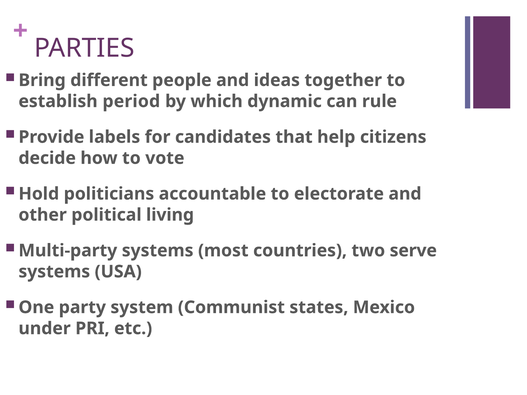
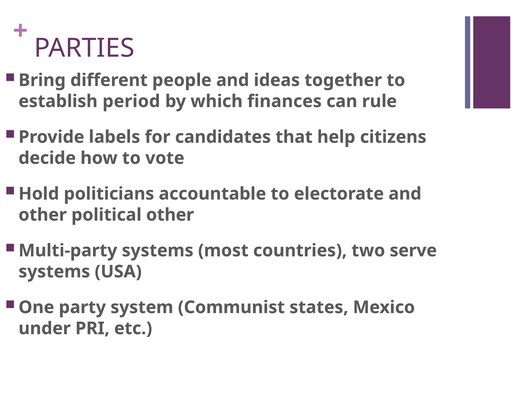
dynamic: dynamic -> finances
political living: living -> other
